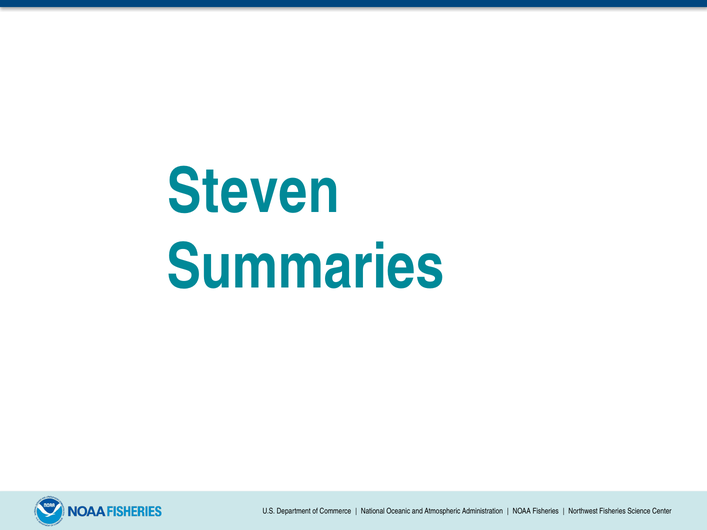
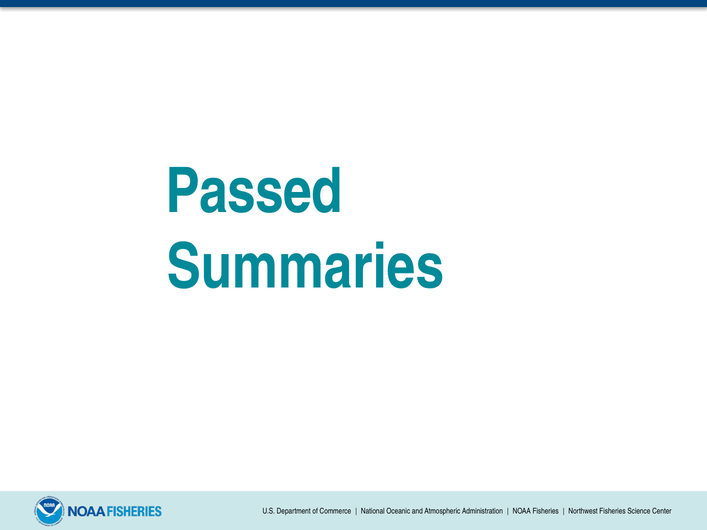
Steven: Steven -> Passed
